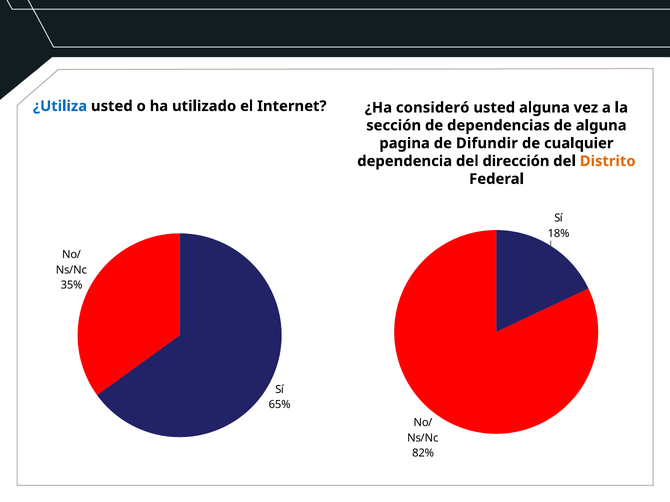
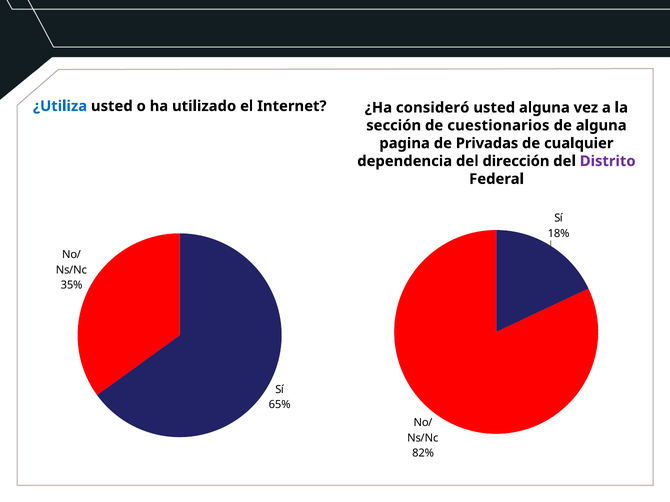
dependencias: dependencias -> cuestionarios
Difundir: Difundir -> Privadas
Distrito colour: orange -> purple
